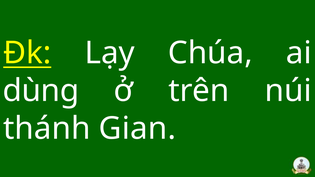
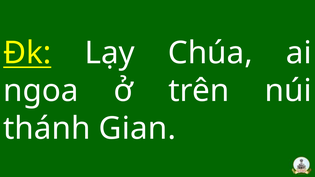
dùng: dùng -> ngoa
